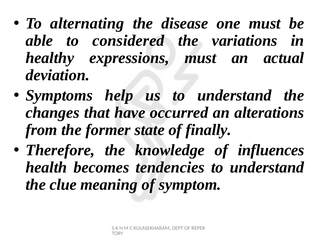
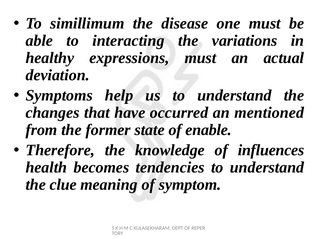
alternating: alternating -> simillimum
considered: considered -> interacting
alterations: alterations -> mentioned
finally: finally -> enable
